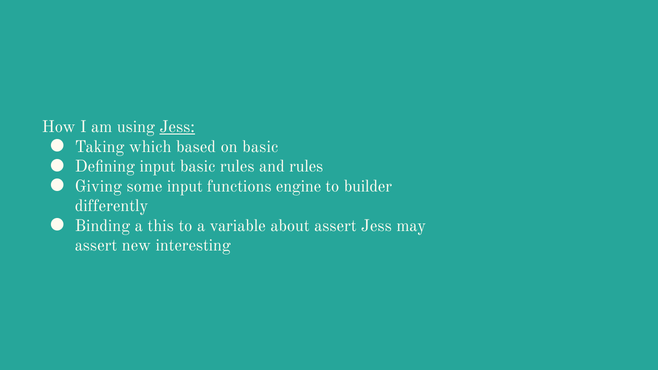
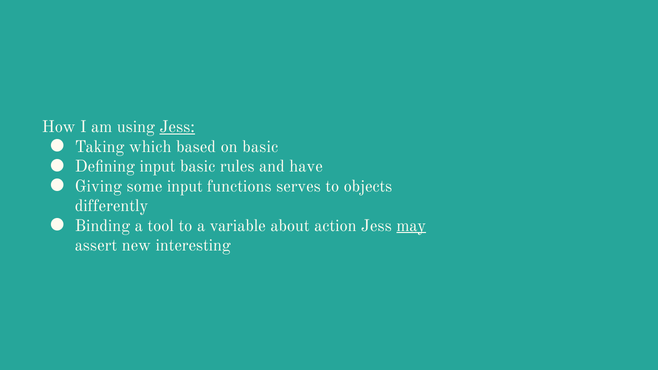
and rules: rules -> have
engine: engine -> serves
builder: builder -> objects
this: this -> tool
about assert: assert -> action
may underline: none -> present
